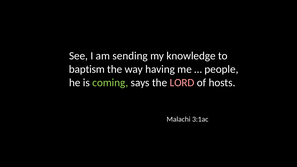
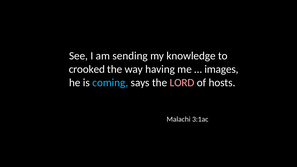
baptism: baptism -> crooked
people: people -> images
coming colour: light green -> light blue
